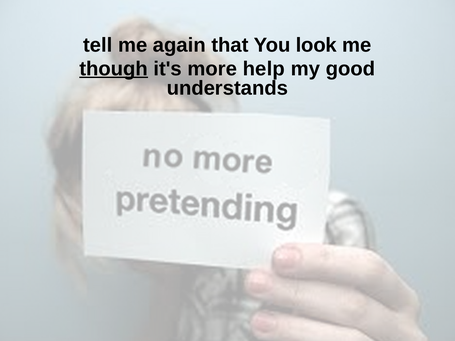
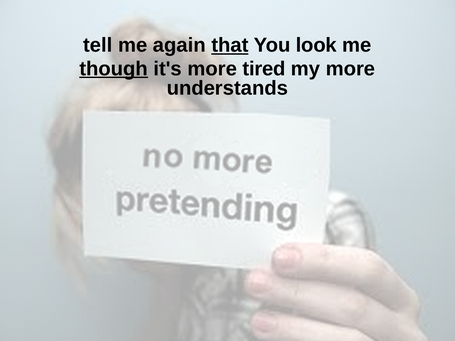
that underline: none -> present
help: help -> tired
my good: good -> more
